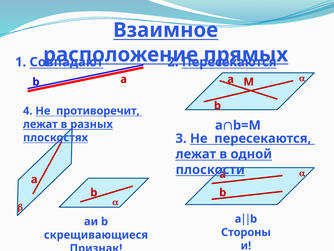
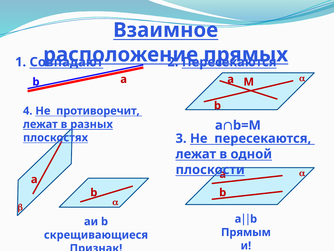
Стороны: Стороны -> Прямым
